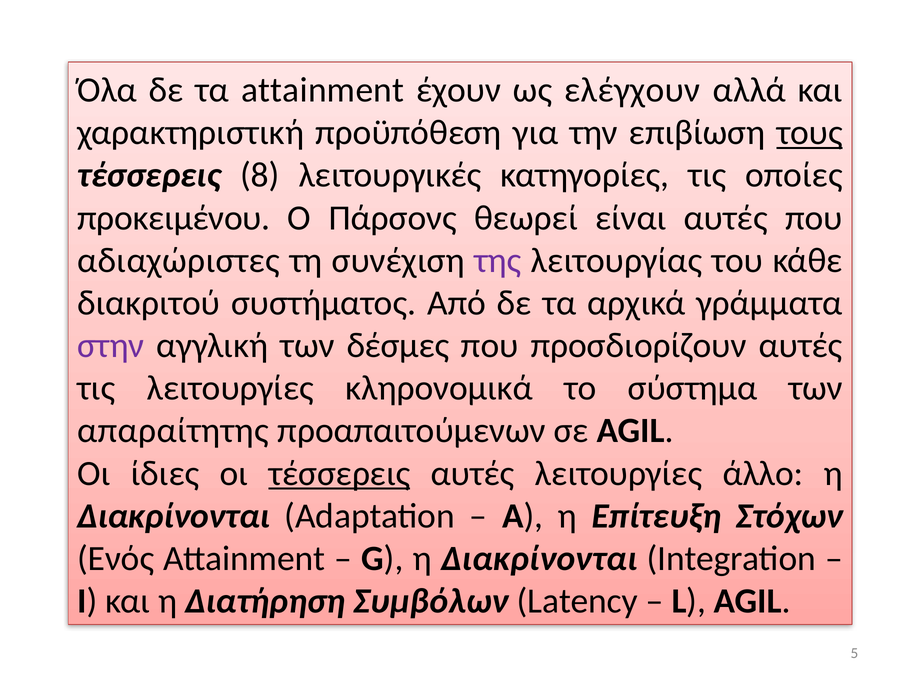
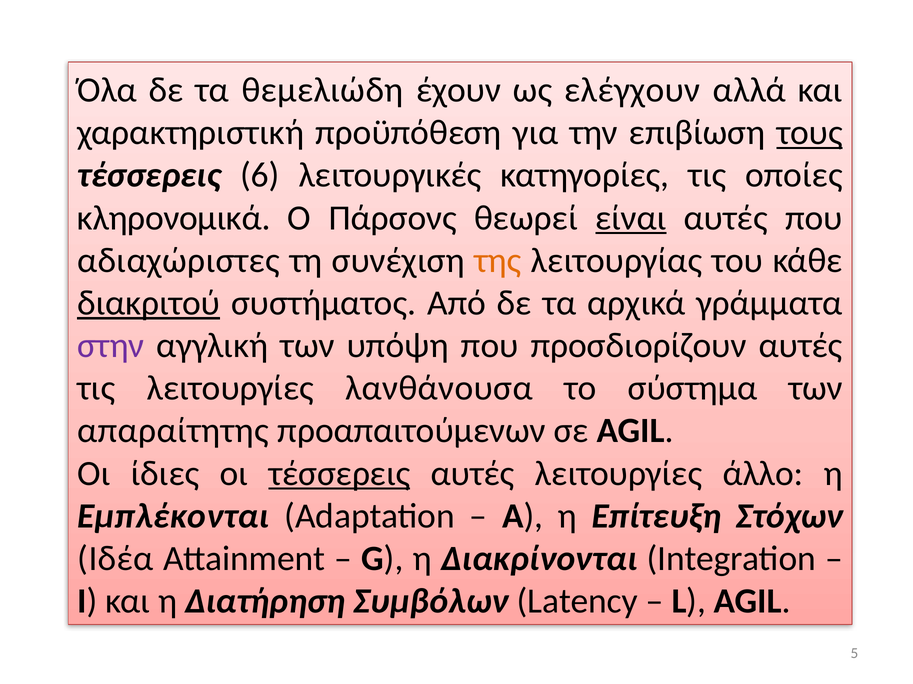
τα attainment: attainment -> θεμελιώδη
8: 8 -> 6
προκειμένου: προκειμένου -> κληρονομικά
είναι underline: none -> present
της colour: purple -> orange
διακριτού underline: none -> present
δέσμες: δέσμες -> υπόψη
κληρονομικά: κληρονομικά -> λανθάνουσα
Διακρίνονται at (173, 517): Διακρίνονται -> Εμπλέκονται
Ενός: Ενός -> Ιδέα
